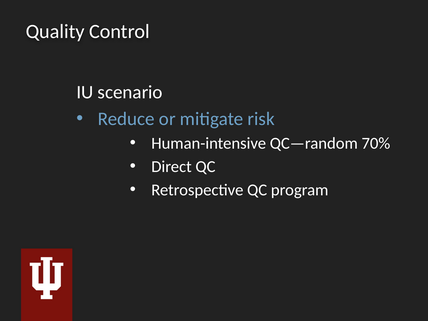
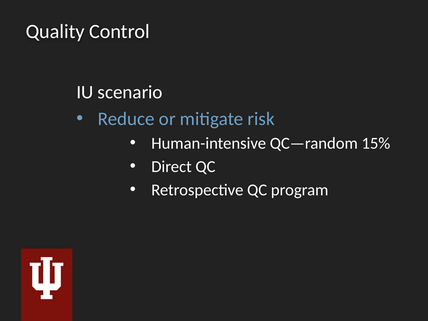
70%: 70% -> 15%
